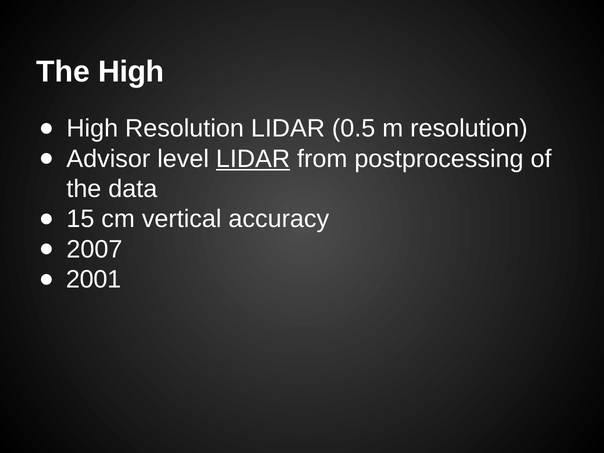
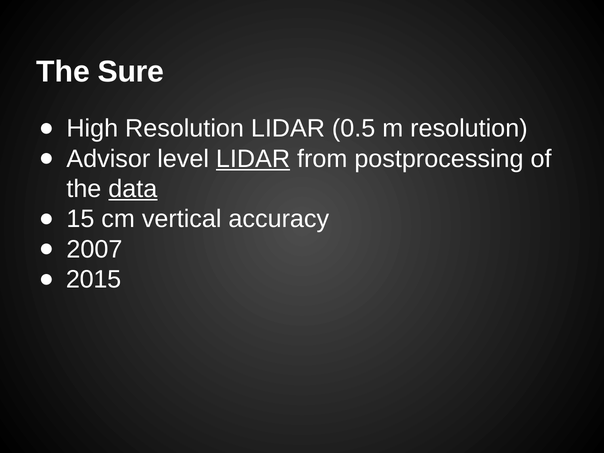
The High: High -> Sure
data underline: none -> present
2001: 2001 -> 2015
